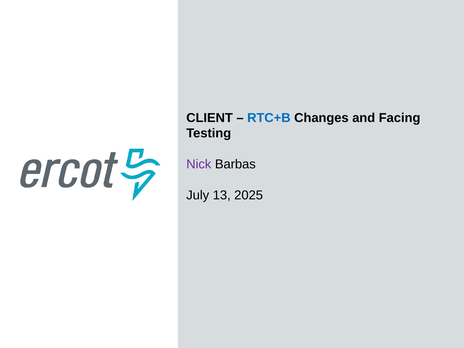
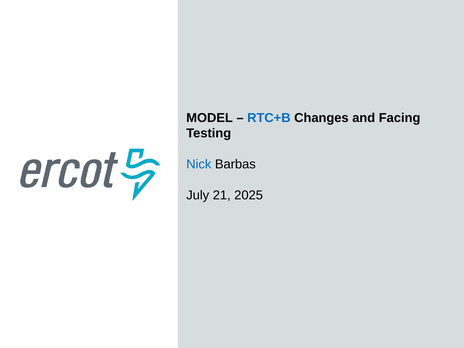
CLIENT: CLIENT -> MODEL
Nick colour: purple -> blue
13: 13 -> 21
